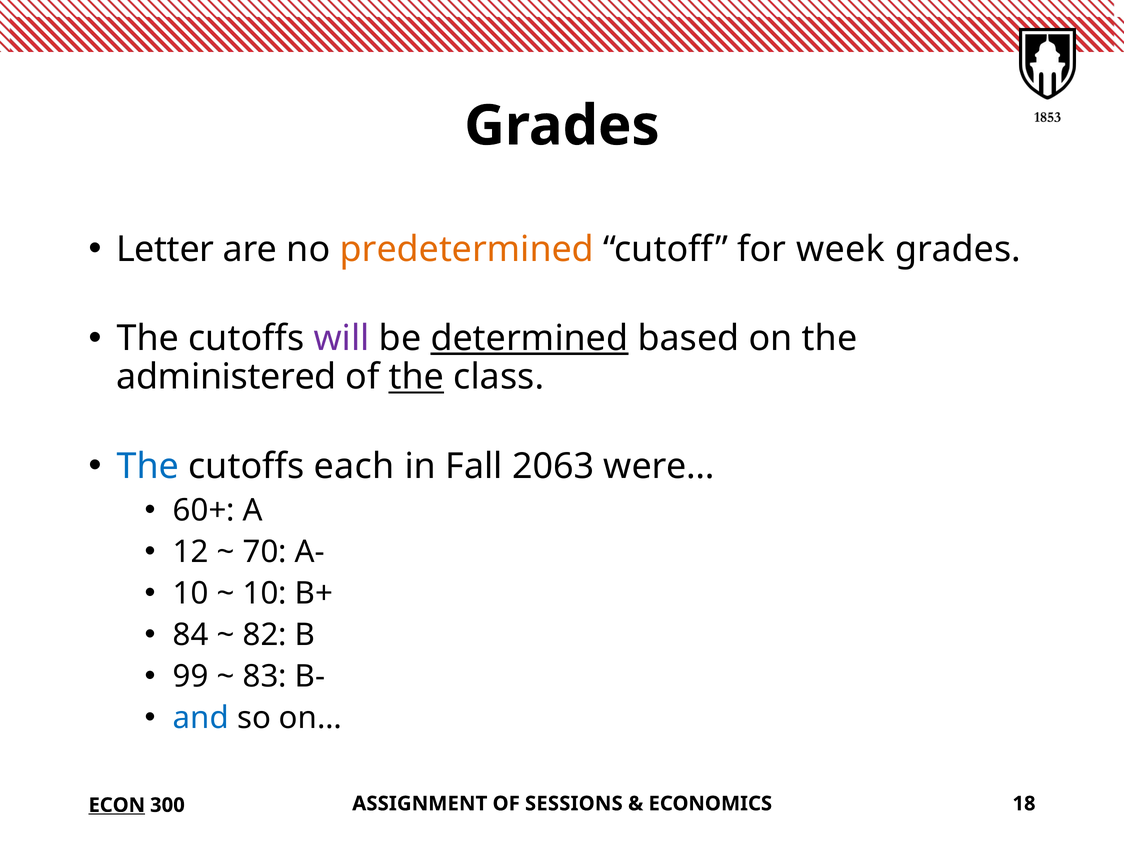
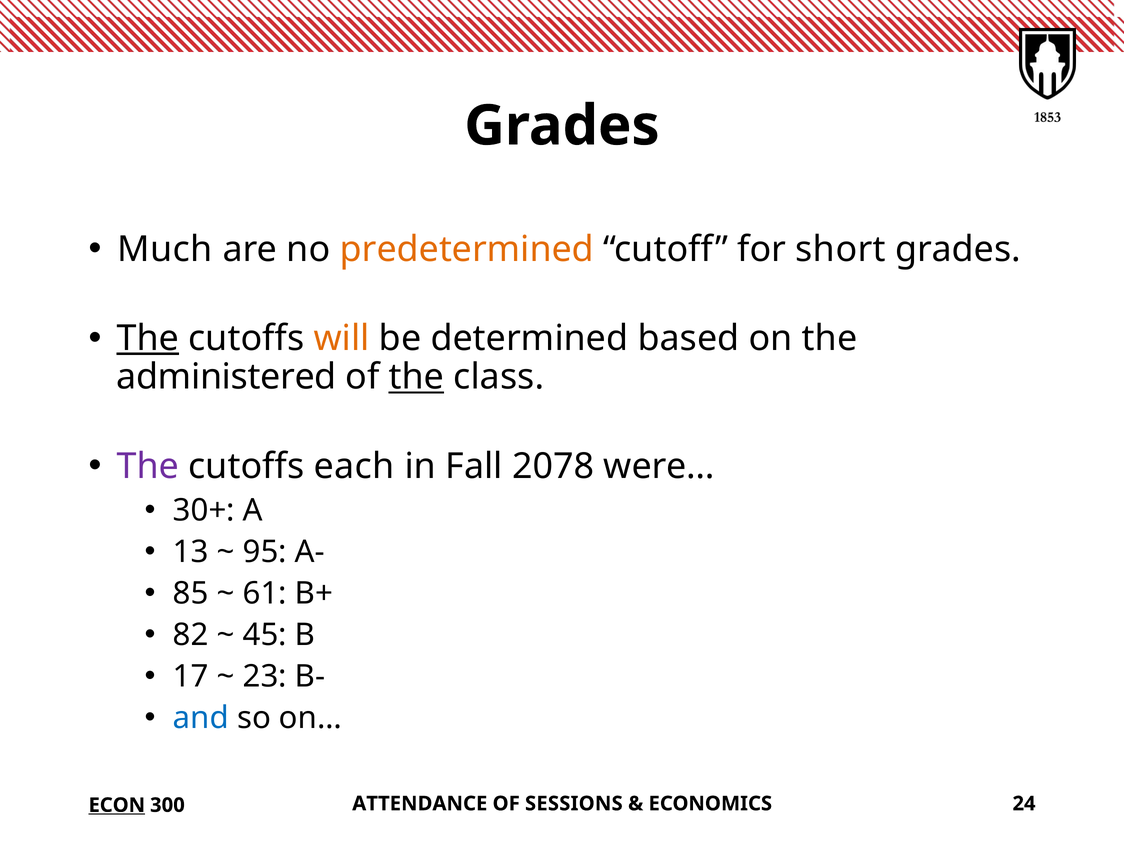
Letter: Letter -> Much
week: week -> short
The at (148, 338) underline: none -> present
will colour: purple -> orange
determined underline: present -> none
The at (148, 466) colour: blue -> purple
2063: 2063 -> 2078
60+: 60+ -> 30+
12: 12 -> 13
70: 70 -> 95
10 at (191, 593): 10 -> 85
10 at (265, 593): 10 -> 61
84: 84 -> 82
82: 82 -> 45
99: 99 -> 17
83: 83 -> 23
ASSIGNMENT: ASSIGNMENT -> ATTENDANCE
18: 18 -> 24
